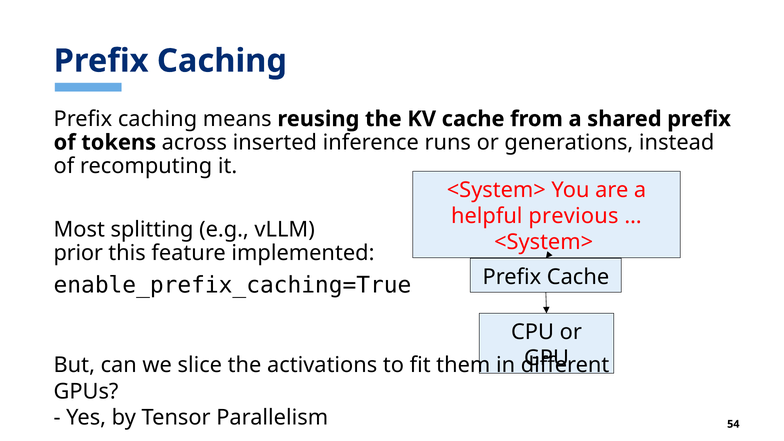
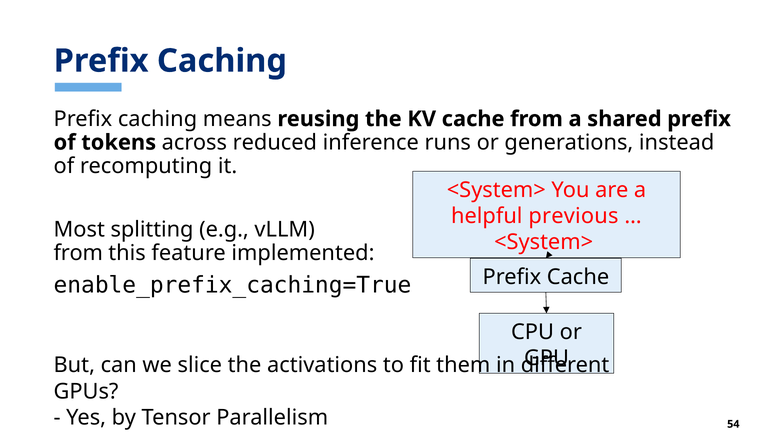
inserted: inserted -> reduced
prior at (78, 253): prior -> from
